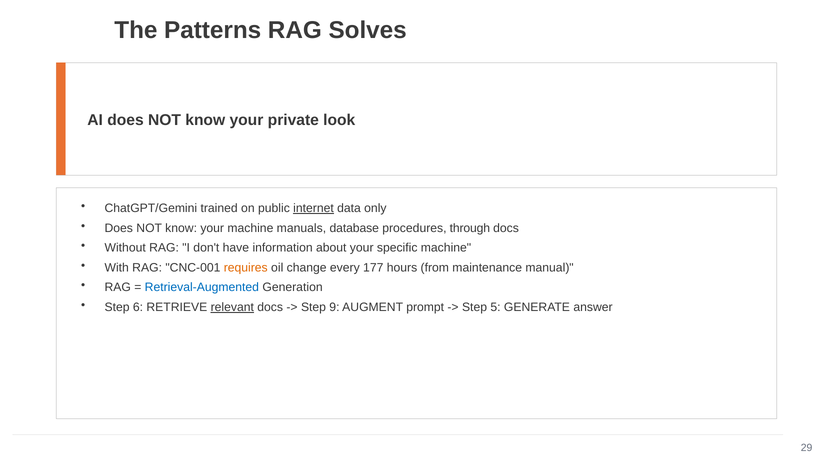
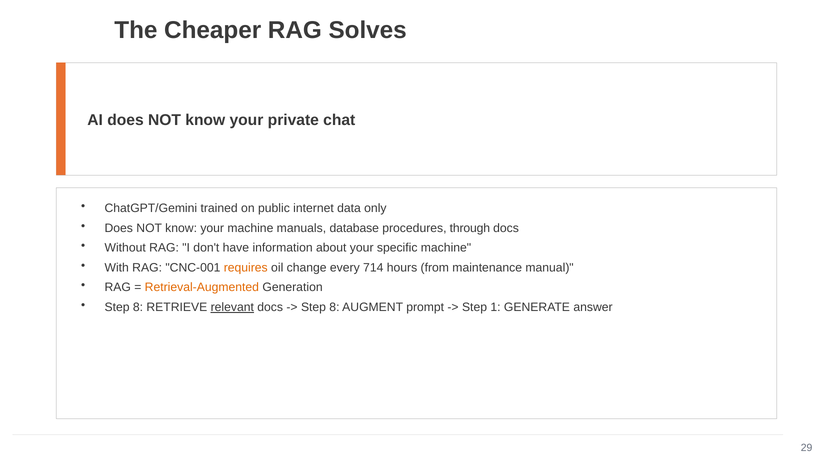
Patterns: Patterns -> Cheaper
look: look -> chat
internet underline: present -> none
177: 177 -> 714
Retrieval-Augmented colour: blue -> orange
6 at (138, 307): 6 -> 8
9 at (334, 307): 9 -> 8
5: 5 -> 1
